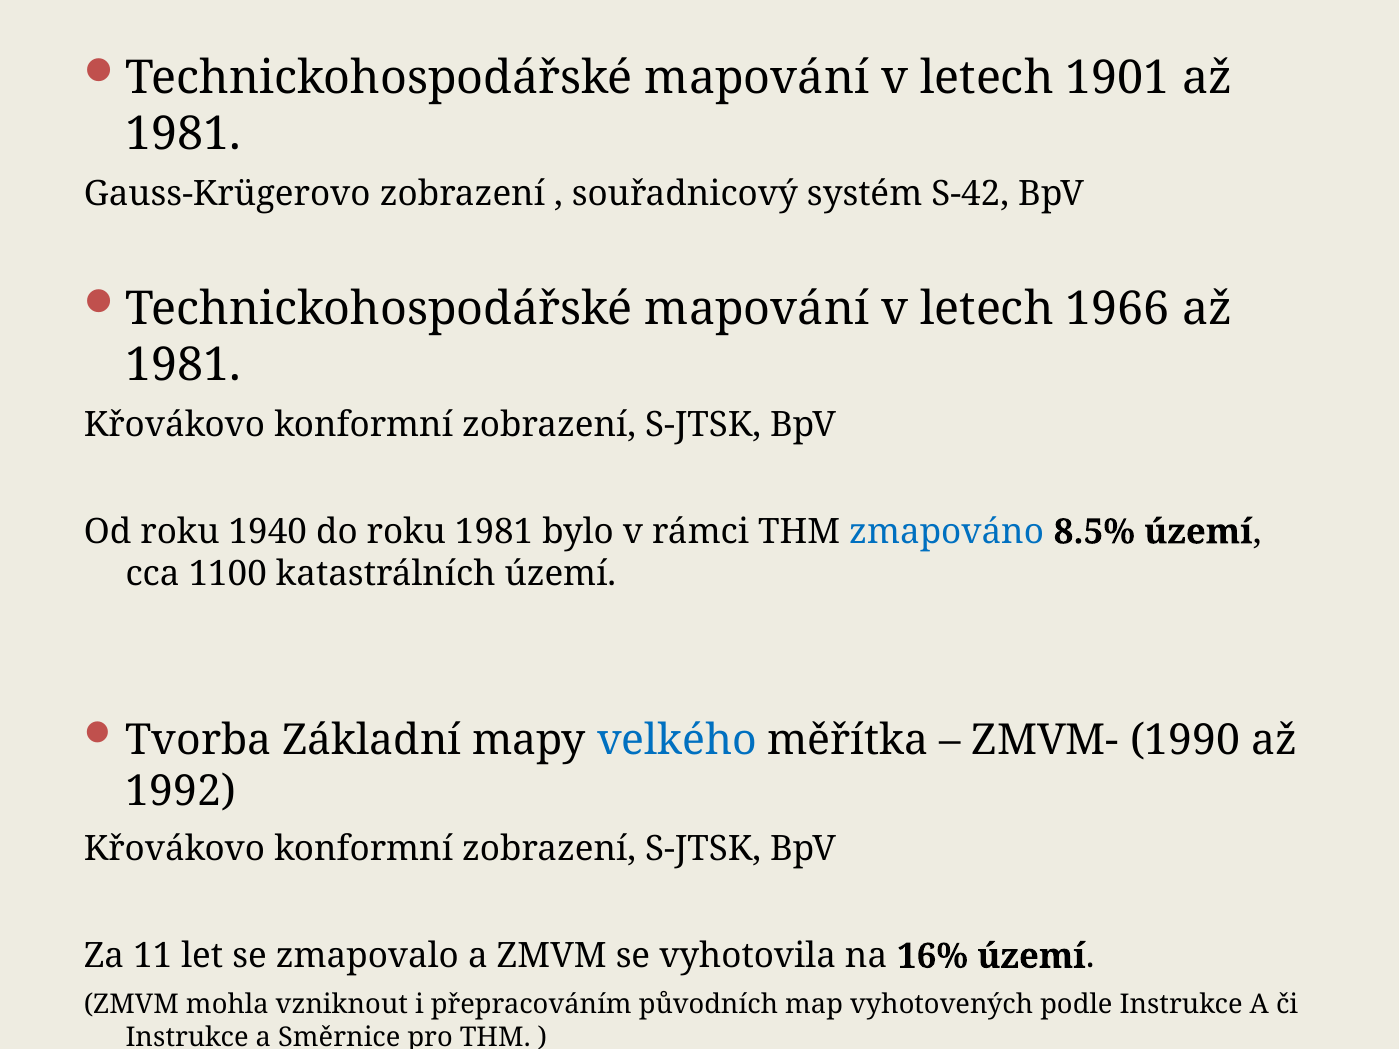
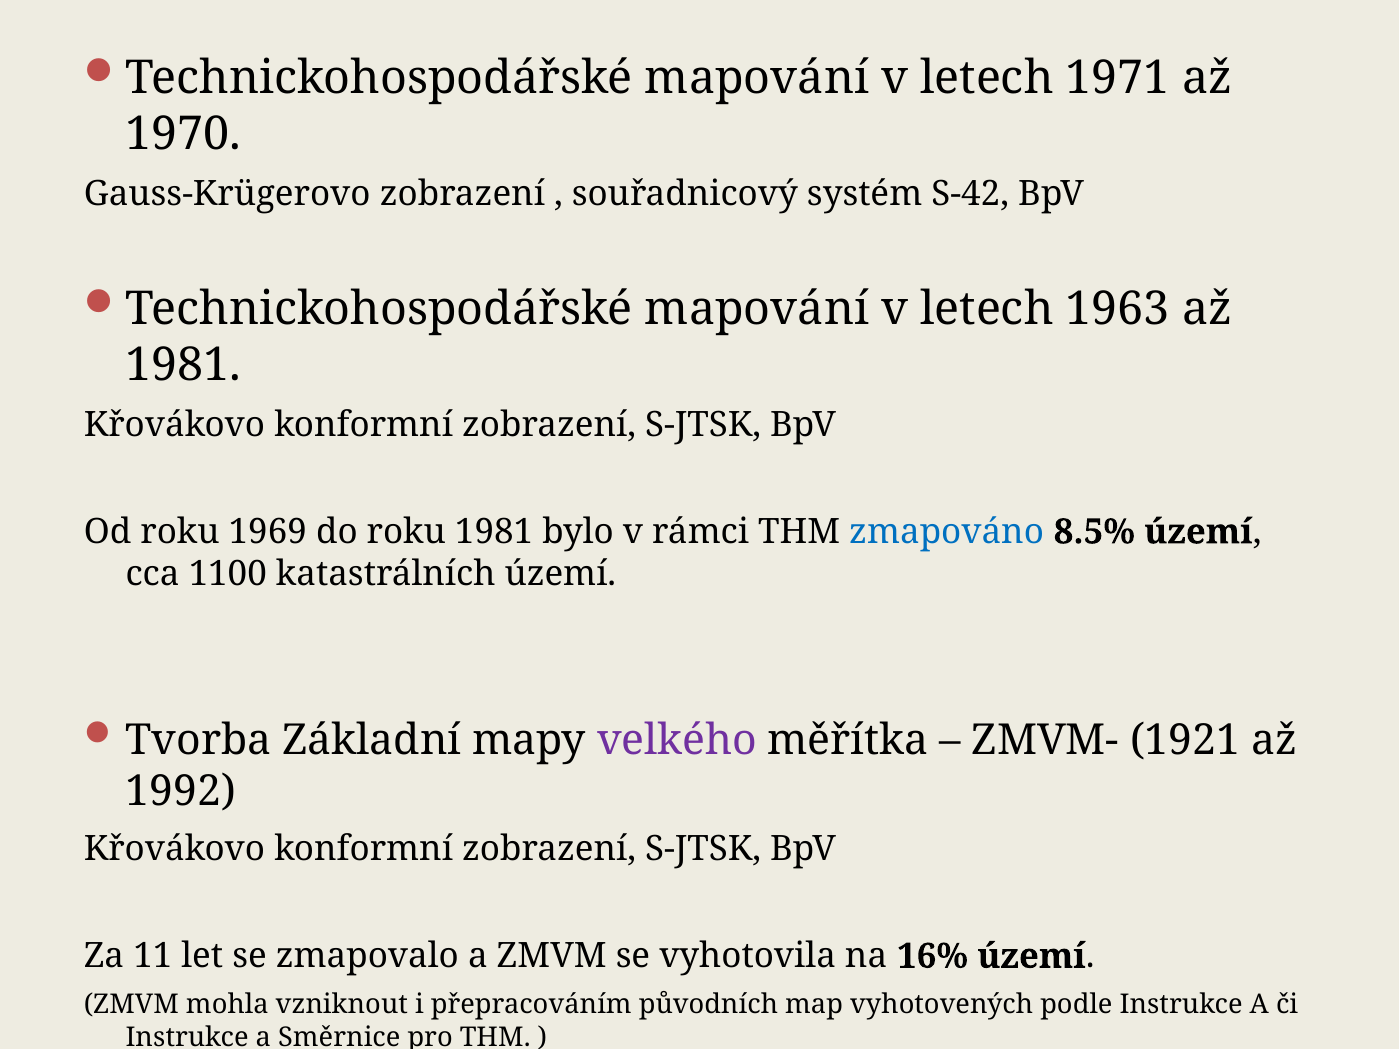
1901: 1901 -> 1971
1981 at (184, 134): 1981 -> 1970
1966: 1966 -> 1963
1940: 1940 -> 1969
velkého colour: blue -> purple
1990: 1990 -> 1921
